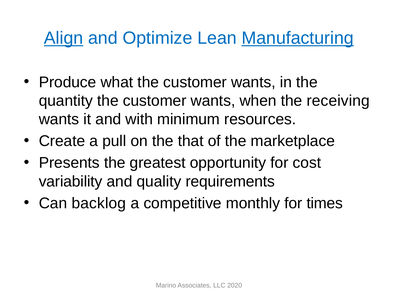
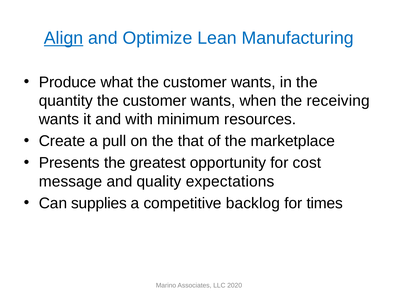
Manufacturing underline: present -> none
variability: variability -> message
requirements: requirements -> expectations
backlog: backlog -> supplies
monthly: monthly -> backlog
